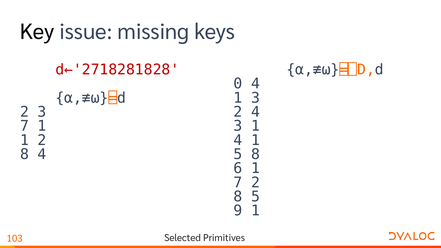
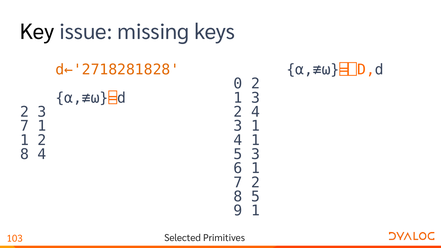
d←'2718281828 colour: red -> orange
0 4: 4 -> 2
5 8: 8 -> 3
